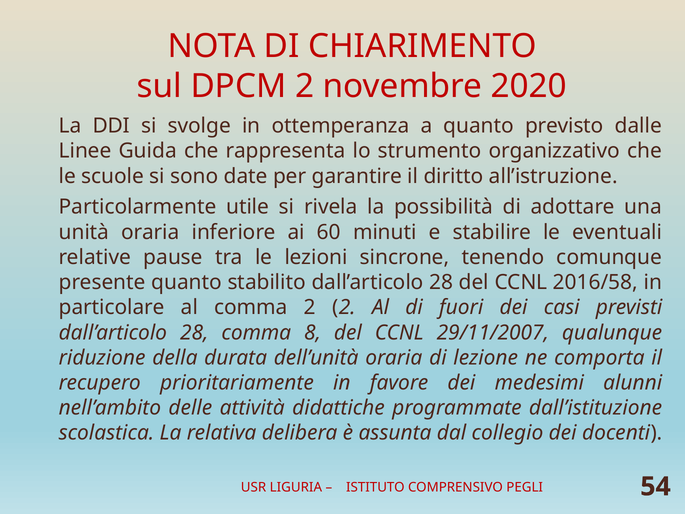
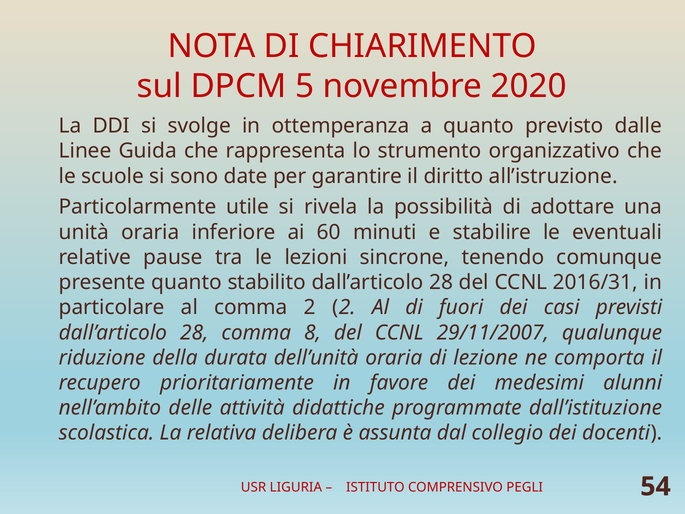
DPCM 2: 2 -> 5
2016/58: 2016/58 -> 2016/31
